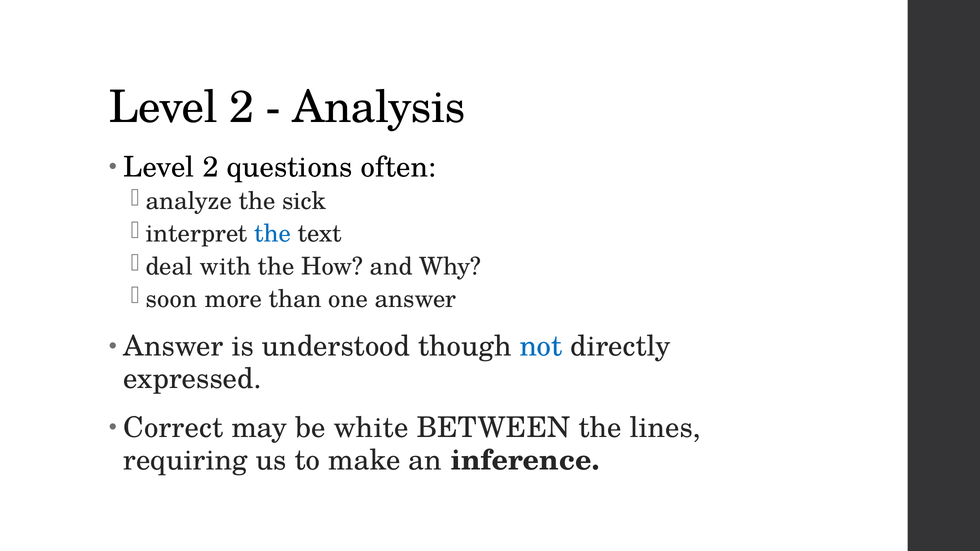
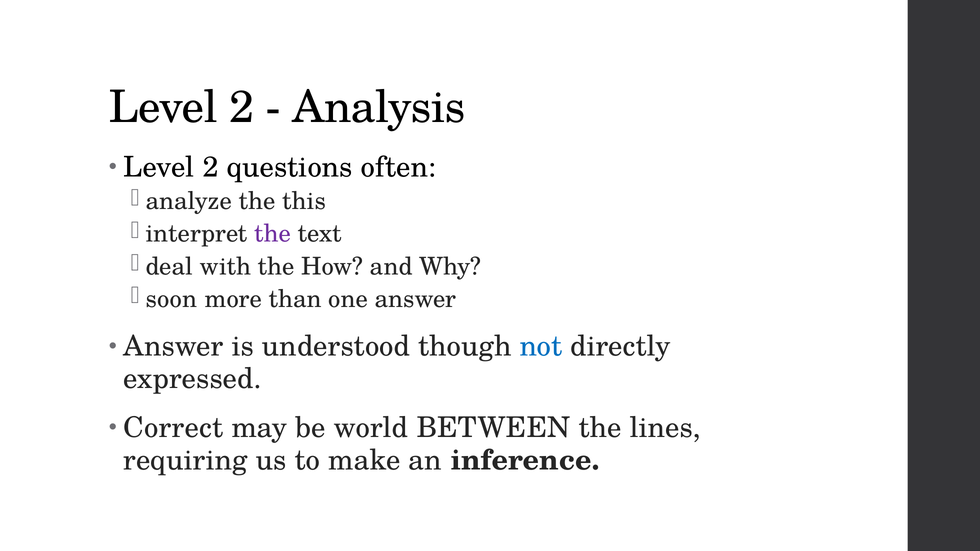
sick: sick -> this
the at (273, 234) colour: blue -> purple
white: white -> world
